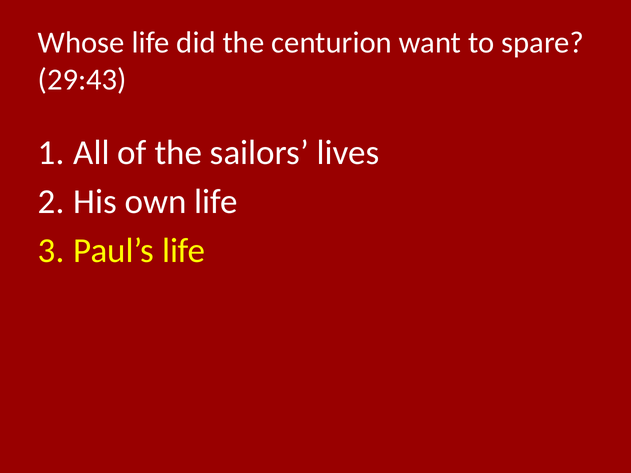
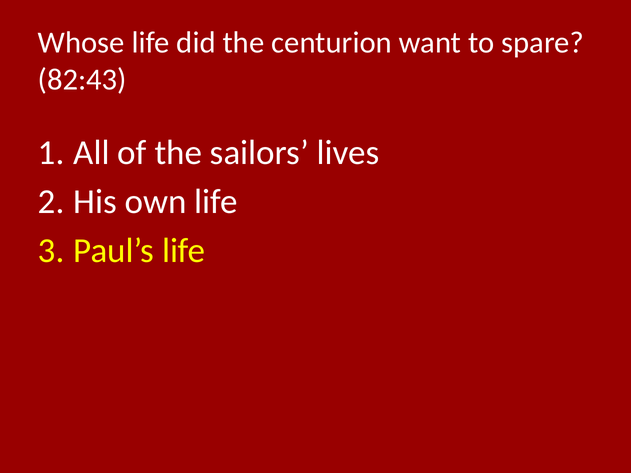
29:43: 29:43 -> 82:43
